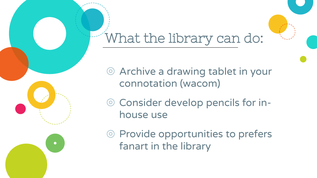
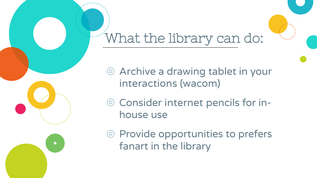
connotation: connotation -> interactions
develop: develop -> internet
